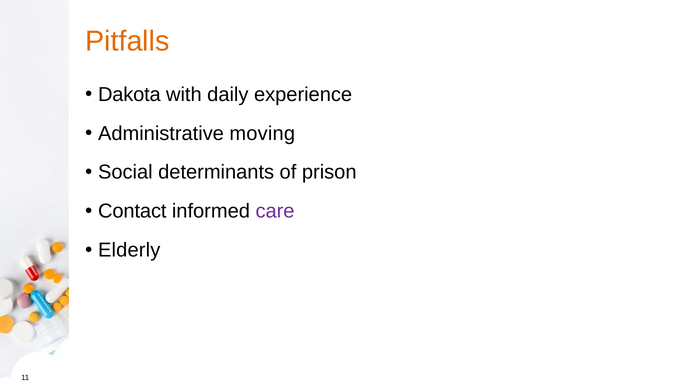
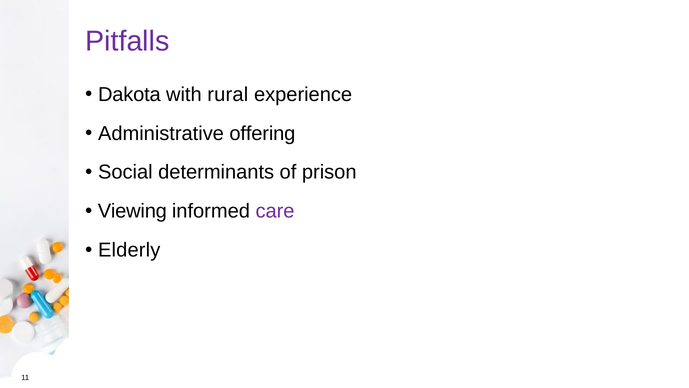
Pitfalls colour: orange -> purple
daily: daily -> rural
moving: moving -> offering
Contact: Contact -> Viewing
